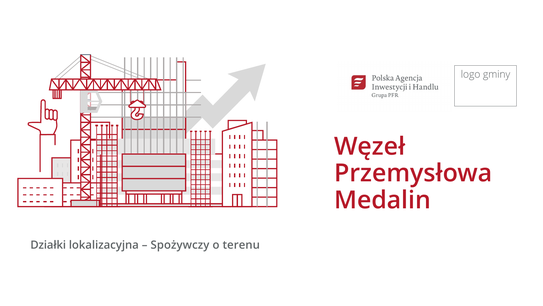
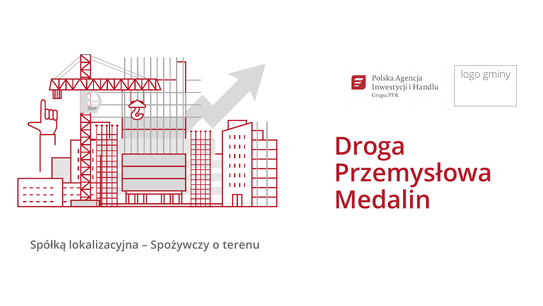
Węzeł: Węzeł -> Droga
Działki: Działki -> Spółką
